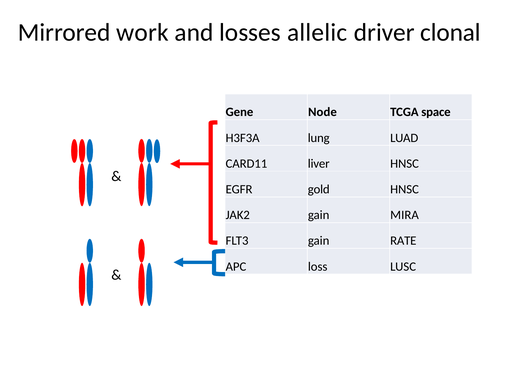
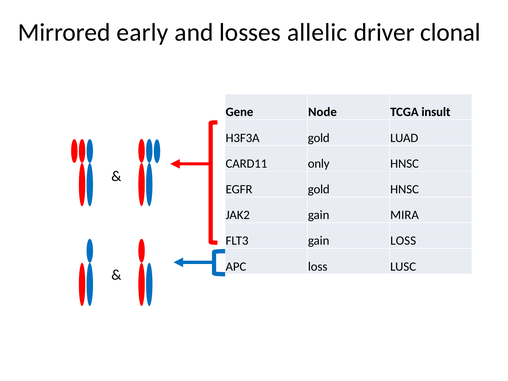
work: work -> early
space: space -> insult
H3F3A lung: lung -> gold
liver: liver -> only
gain RATE: RATE -> LOSS
